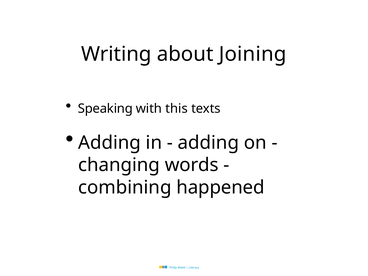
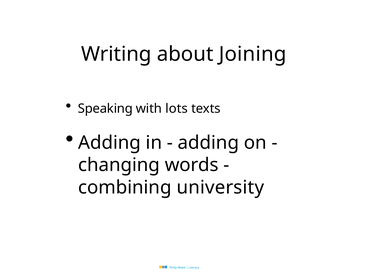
this: this -> lots
happened: happened -> university
